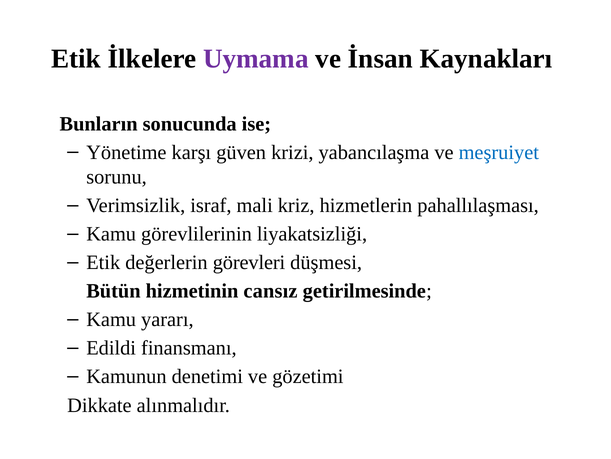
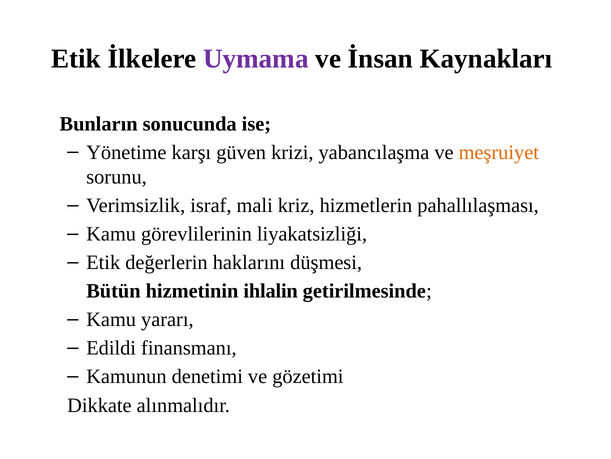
meşruiyet colour: blue -> orange
görevleri: görevleri -> haklarını
cansız: cansız -> ihlalin
